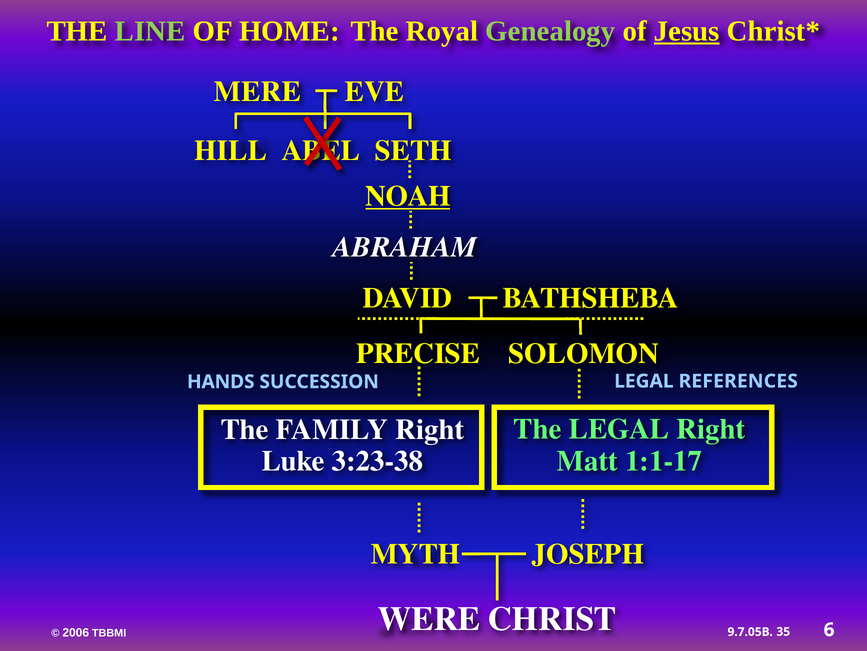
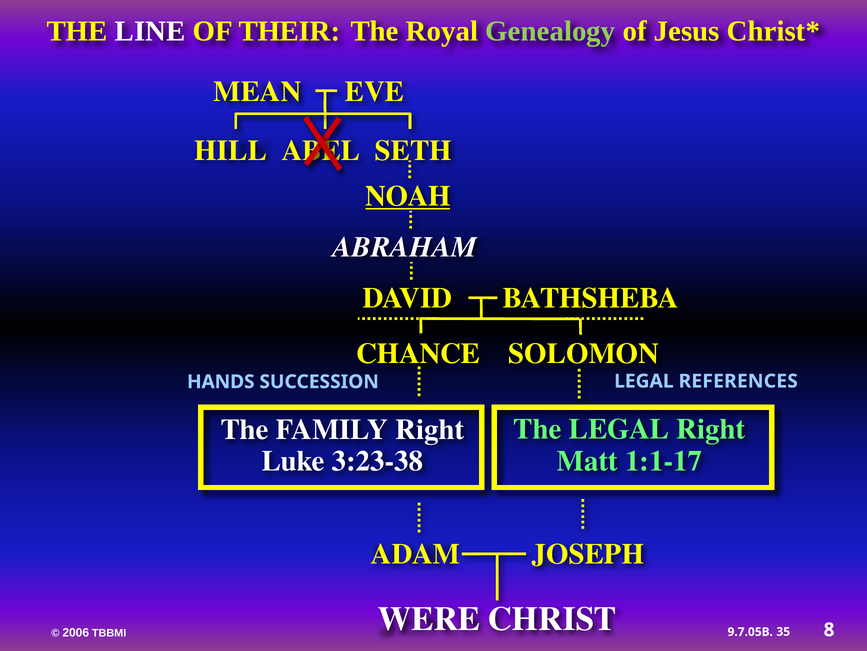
LINE colour: light green -> white
HOME: HOME -> THEIR
Jesus underline: present -> none
MERE: MERE -> MEAN
PRECISE: PRECISE -> CHANCE
MYTH: MYTH -> ADAM
6: 6 -> 8
